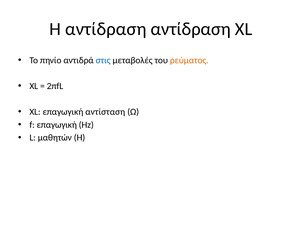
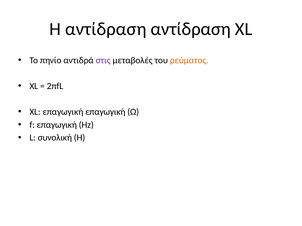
στις colour: blue -> purple
επαγωγική αντίσταση: αντίσταση -> επαγωγική
μαθητών: μαθητών -> συνολική
